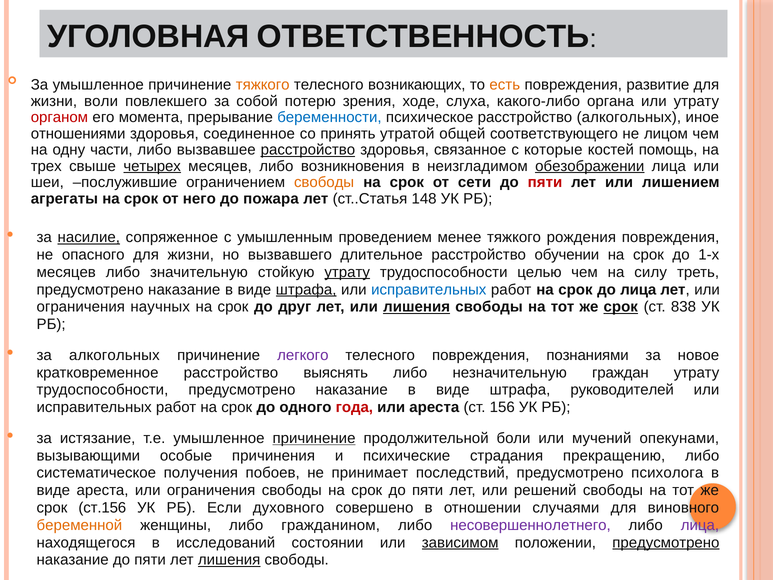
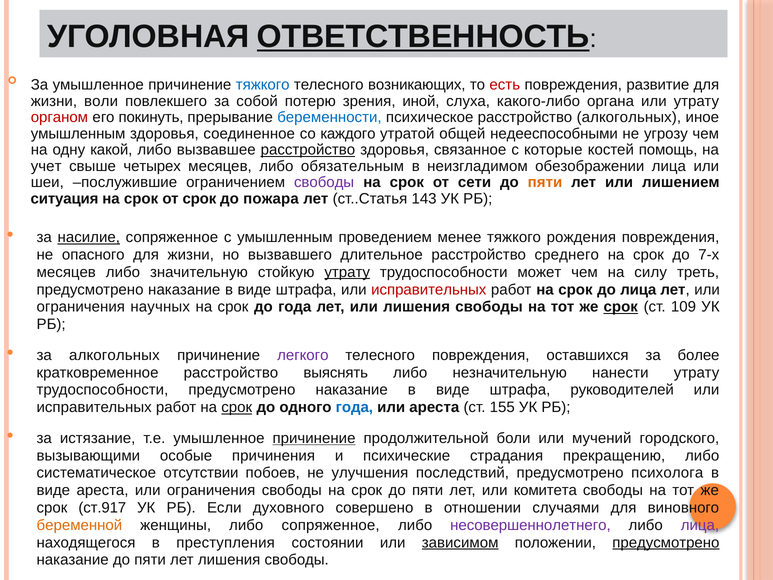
ОТВЕТСТВЕННОСТЬ underline: none -> present
тяжкого at (263, 85) colour: orange -> blue
есть colour: orange -> red
ходе: ходе -> иной
момента: момента -> покинуть
отношениями at (78, 134): отношениями -> умышленным
принять: принять -> каждого
соответствующего: соответствующего -> недееспособными
лицом: лицом -> угрозу
части: части -> какой
трех: трех -> учет
четырех underline: present -> none
возникновения: возникновения -> обязательным
обезображении underline: present -> none
свободы at (324, 182) colour: orange -> purple
пяти at (545, 182) colour: red -> orange
агрегаты: агрегаты -> ситуация
от него: него -> срок
148: 148 -> 143
обучении: обучении -> среднего
1-х: 1-х -> 7-х
целью: целью -> может
штрафа at (306, 289) underline: present -> none
исправительных at (429, 289) colour: blue -> red
до друг: друг -> года
лишения at (417, 307) underline: present -> none
838: 838 -> 109
познаниями: познаниями -> оставшихся
новое: новое -> более
граждан: граждан -> нанести
срок at (237, 407) underline: none -> present
года at (354, 407) colour: red -> blue
156: 156 -> 155
опекунами: опекунами -> городского
получения: получения -> отсутствии
принимает: принимает -> улучшения
решений: решений -> комитета
ст.156: ст.156 -> ст.917
либо гражданином: гражданином -> сопряженное
исследований: исследований -> преступления
лишения at (229, 560) underline: present -> none
